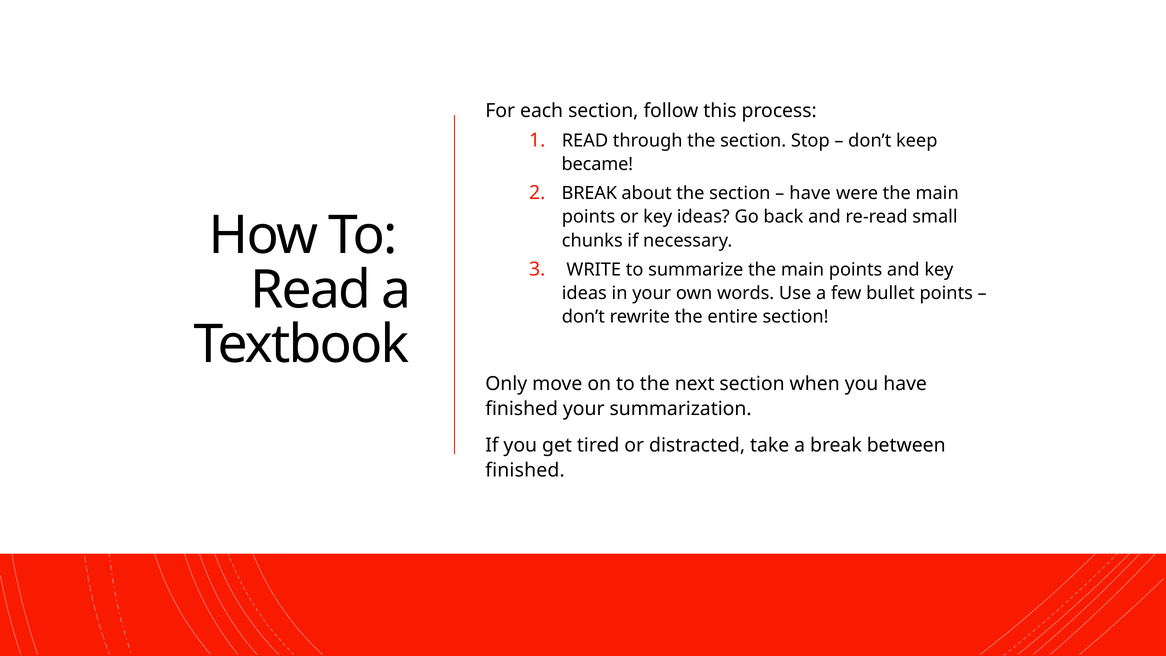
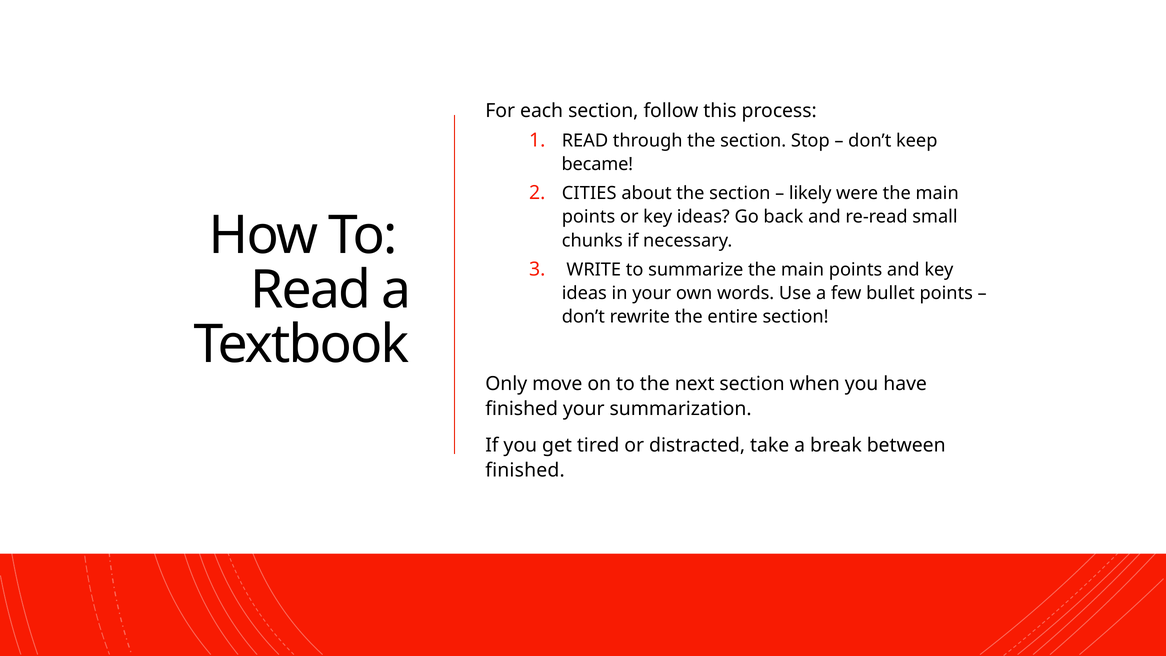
BREAK at (589, 193): BREAK -> CITIES
have at (810, 193): have -> likely
